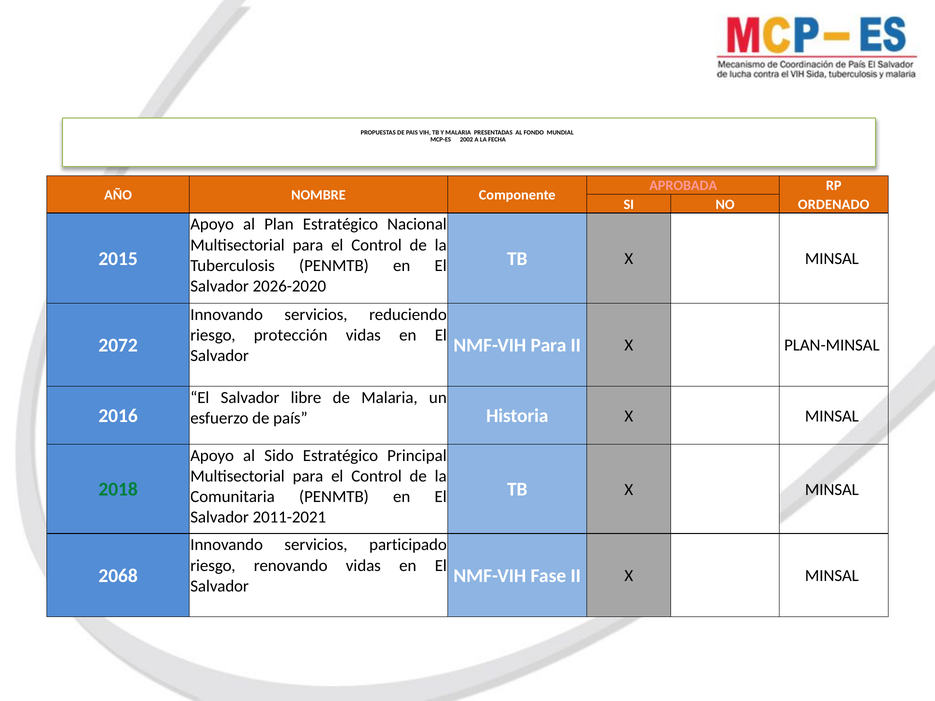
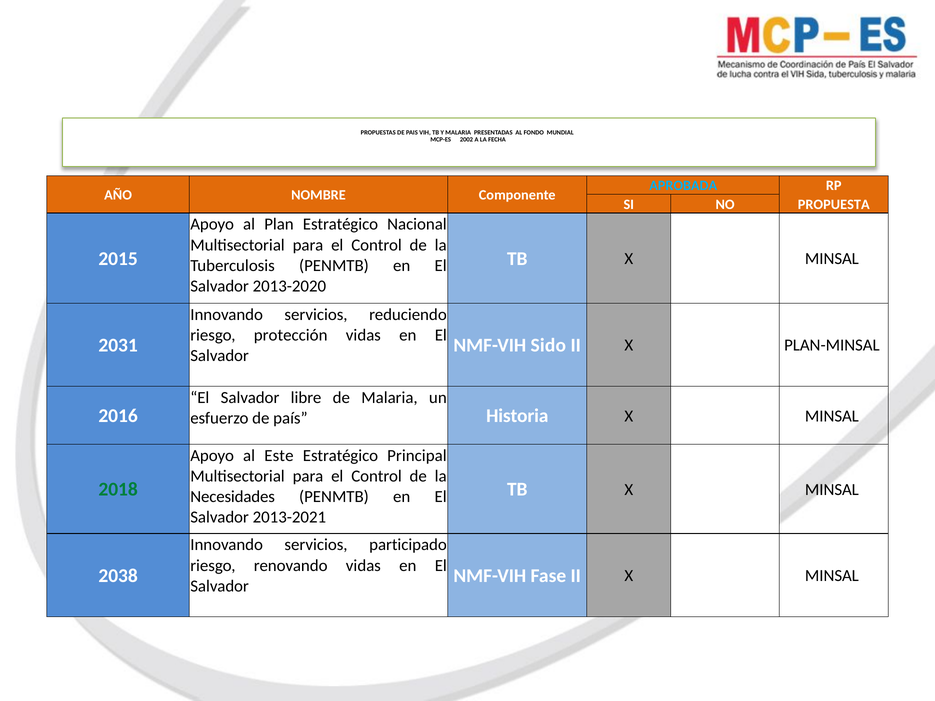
APROBADA colour: pink -> light blue
ORDENADO: ORDENADO -> PROPUESTA
2026-2020: 2026-2020 -> 2013-2020
2072: 2072 -> 2031
NMF-VIH Para: Para -> Sido
Sido: Sido -> Este
Comunitaria: Comunitaria -> Necesidades
2011-2021: 2011-2021 -> 2013-2021
2068: 2068 -> 2038
